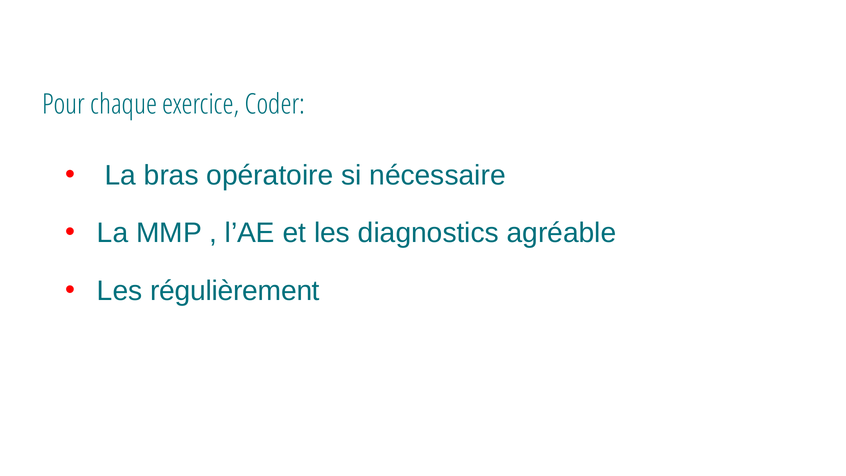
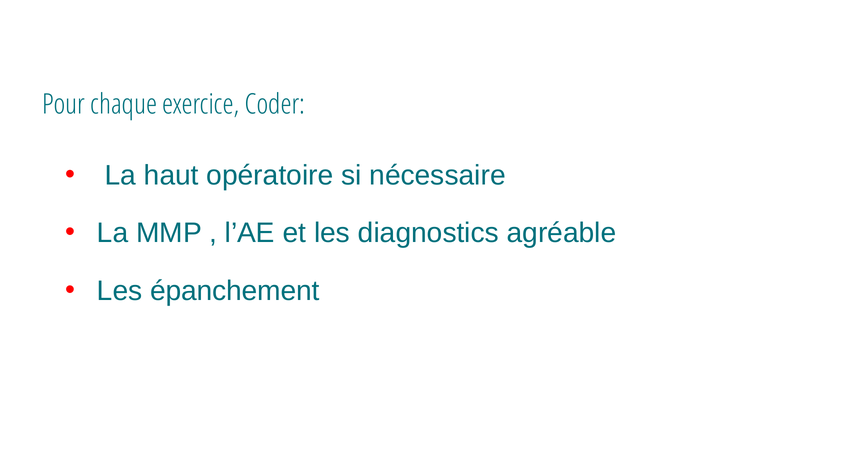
bras: bras -> haut
régulièrement: régulièrement -> épanchement
